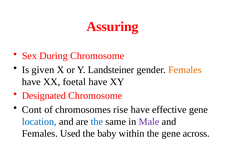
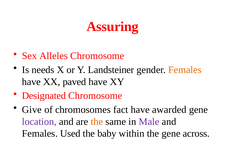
During: During -> Alleles
given: given -> needs
foetal: foetal -> paved
Cont: Cont -> Give
rise: rise -> fact
effective: effective -> awarded
location colour: blue -> purple
the at (97, 122) colour: blue -> orange
